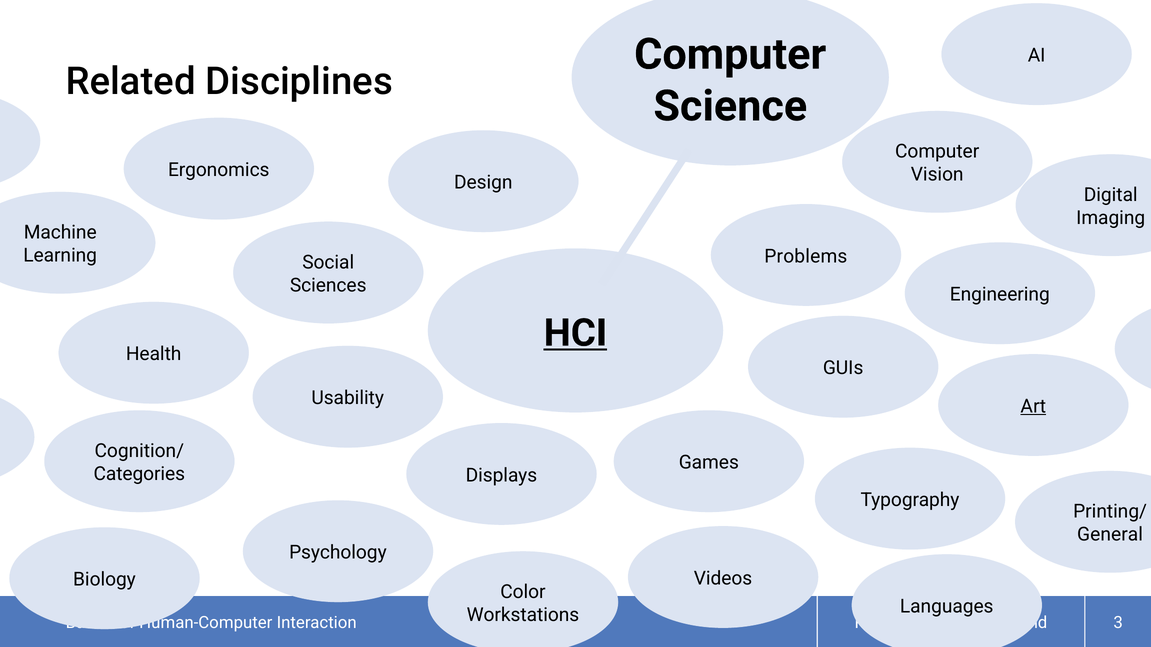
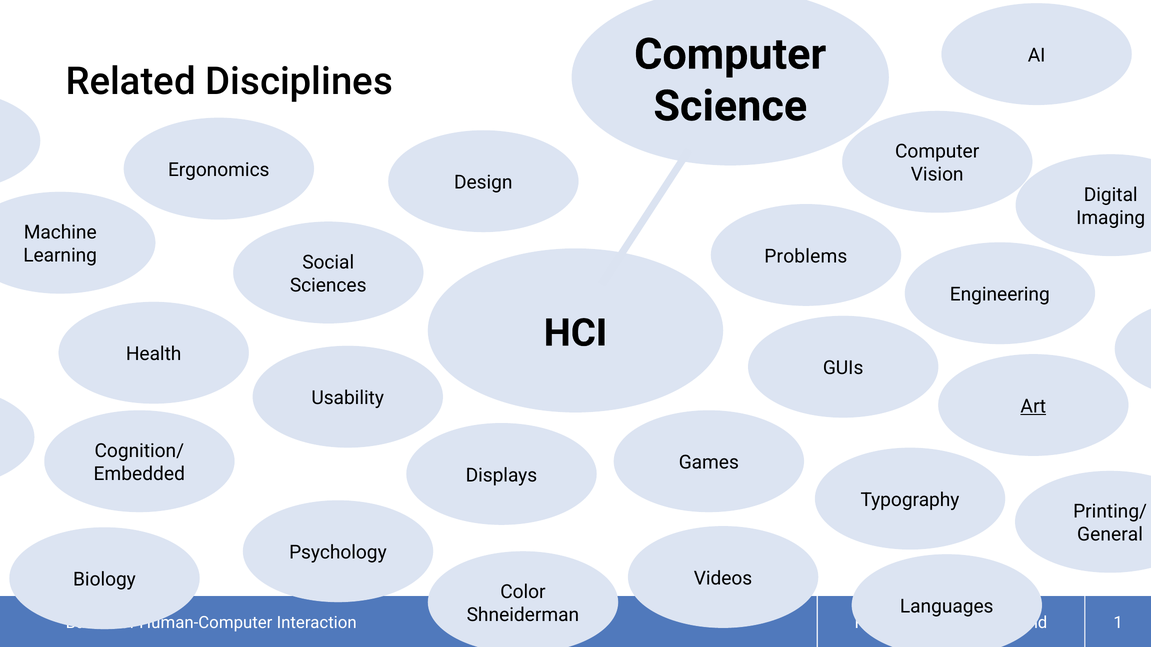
HCI underline: present -> none
Categories: Categories -> Embedded
Workstations: Workstations -> Shneiderman
3: 3 -> 1
